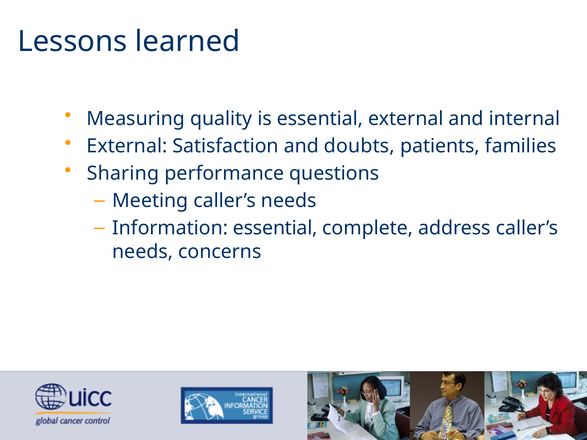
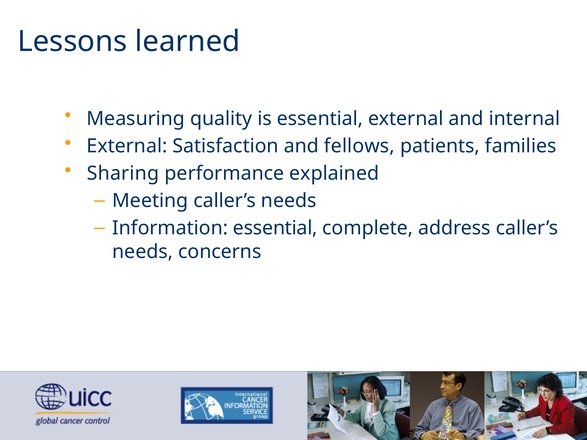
doubts: doubts -> fellows
questions: questions -> explained
